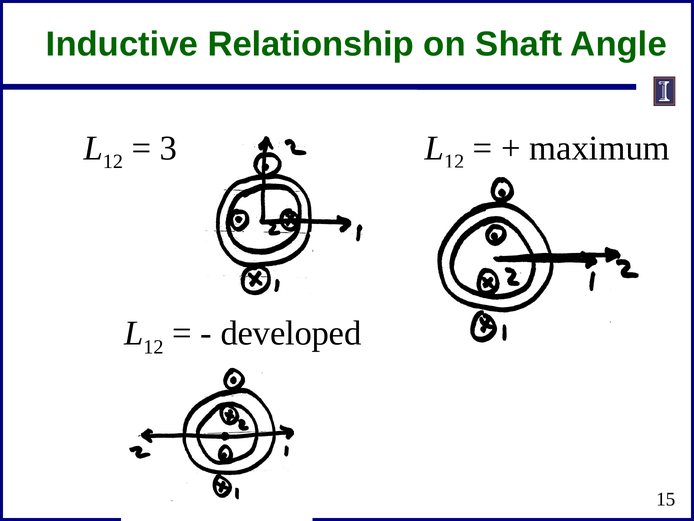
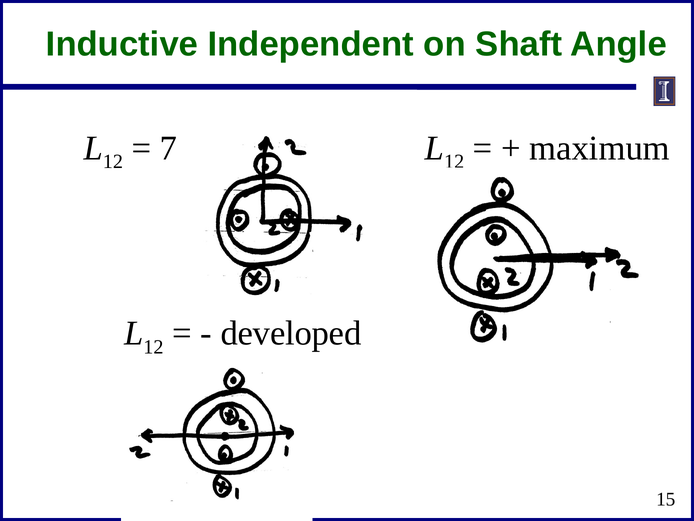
Relationship: Relationship -> Independent
3: 3 -> 7
